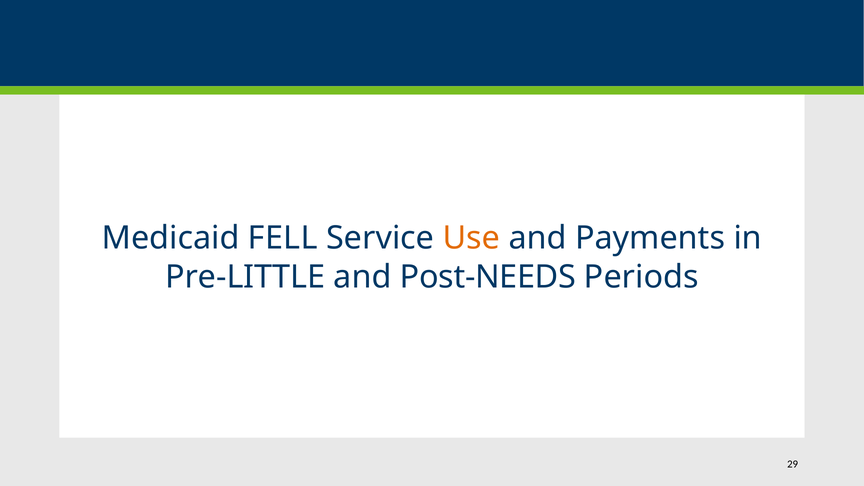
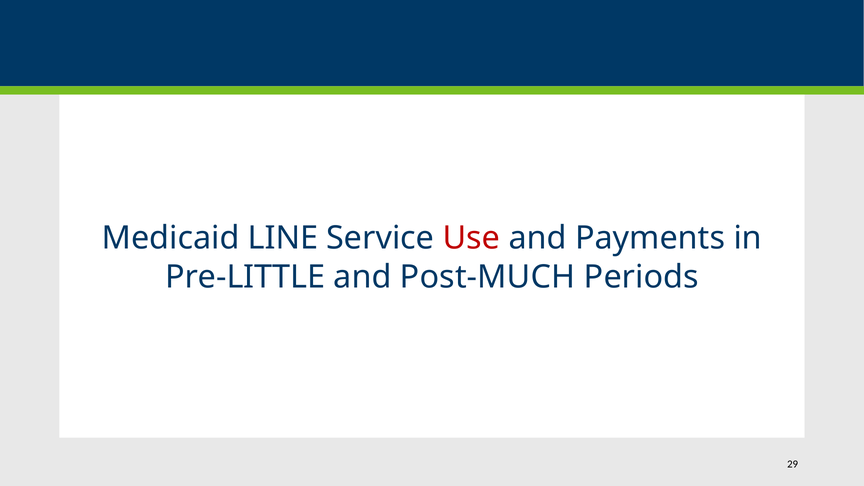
FELL: FELL -> LINE
Use at (471, 238) colour: orange -> red
Post-NEEDS: Post-NEEDS -> Post-MUCH
